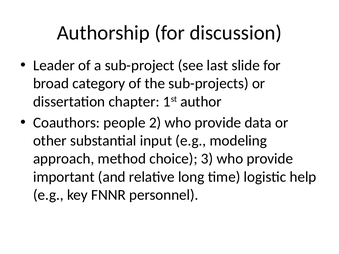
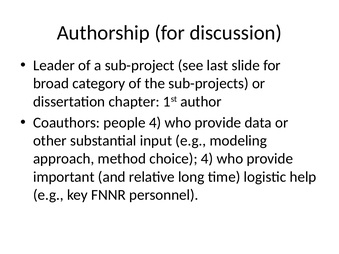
people 2: 2 -> 4
choice 3: 3 -> 4
